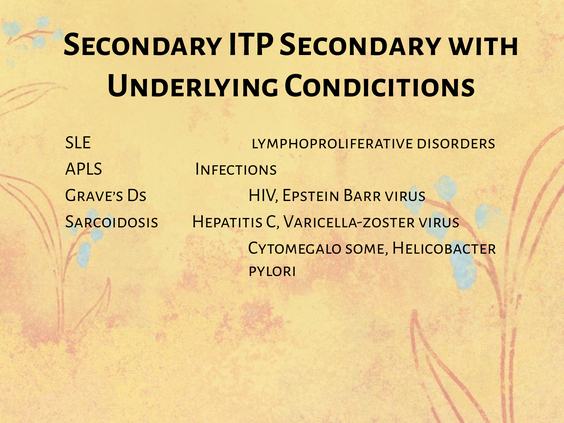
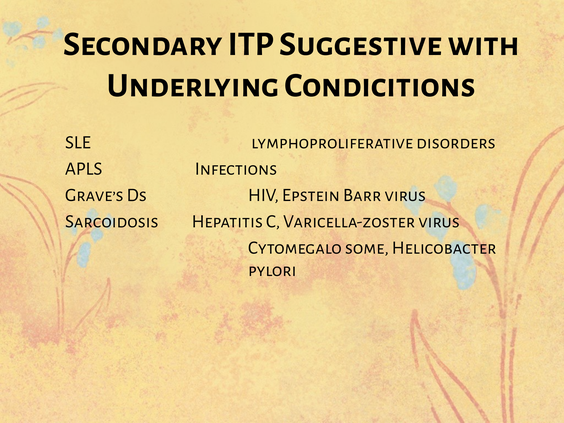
ITP Secondary: Secondary -> Suggestive
